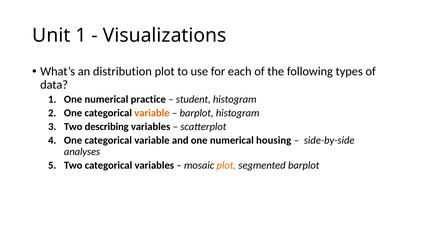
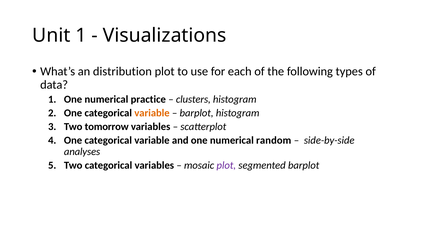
student: student -> clusters
describing: describing -> tomorrow
housing: housing -> random
plot at (226, 165) colour: orange -> purple
